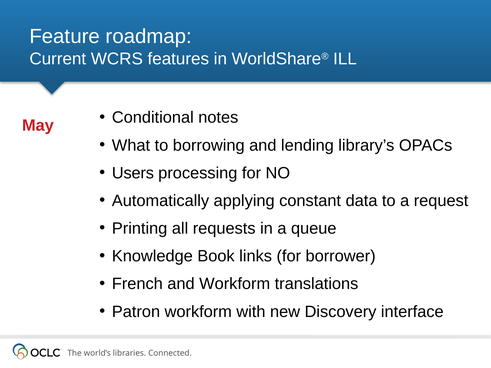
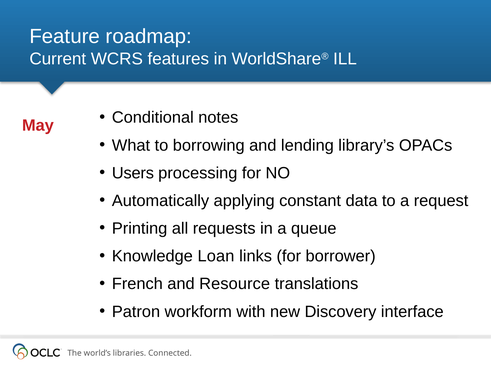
Book: Book -> Loan
and Workform: Workform -> Resource
